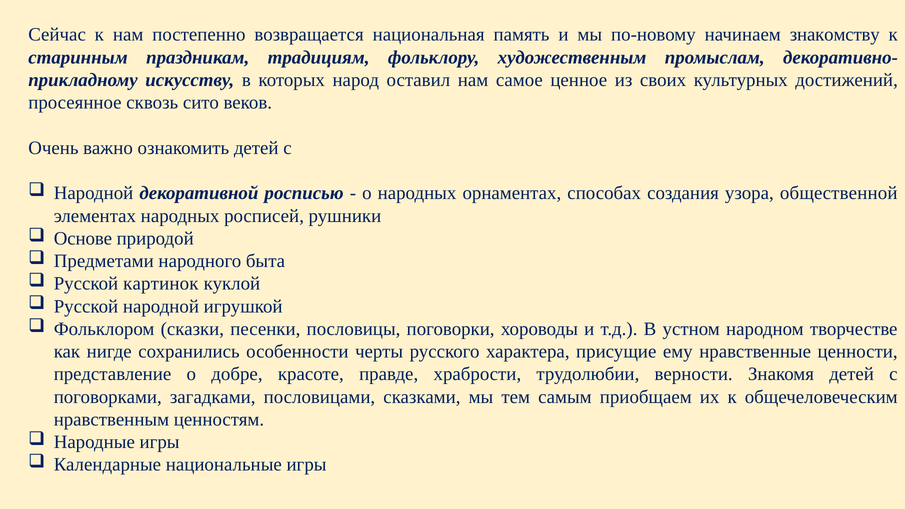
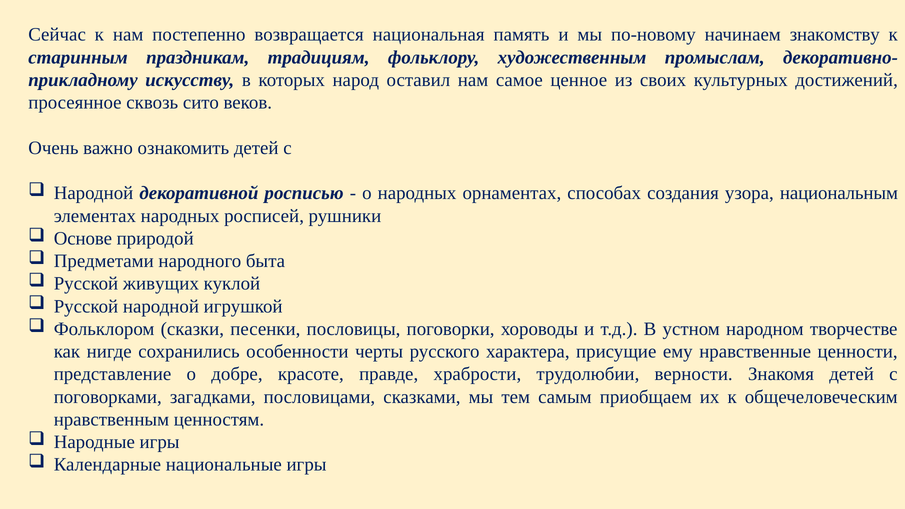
общественной: общественной -> национальным
картинок: картинок -> живущих
